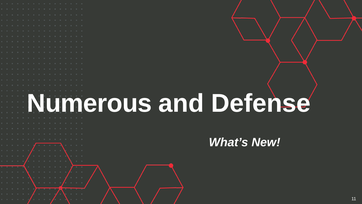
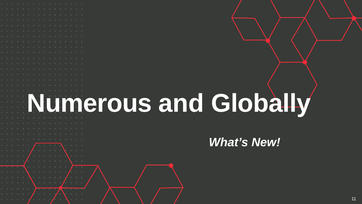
Defense: Defense -> Globally
